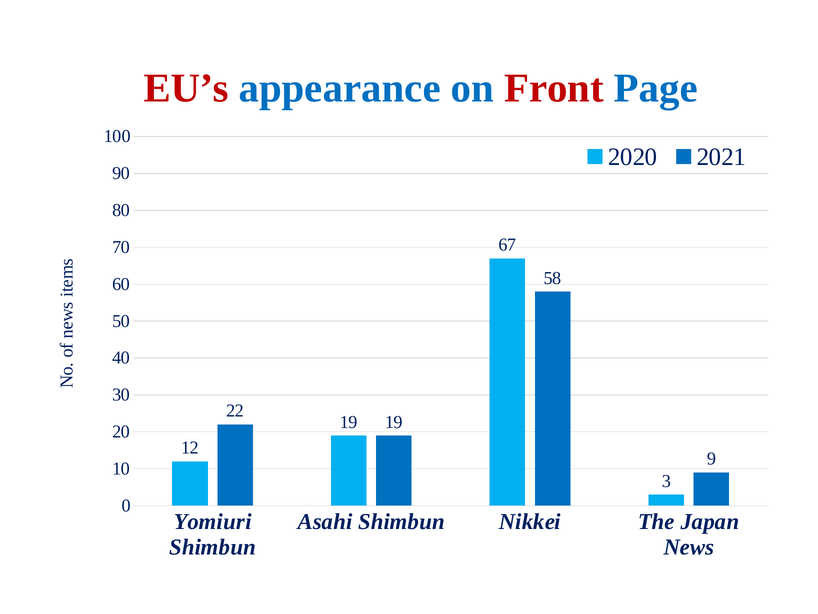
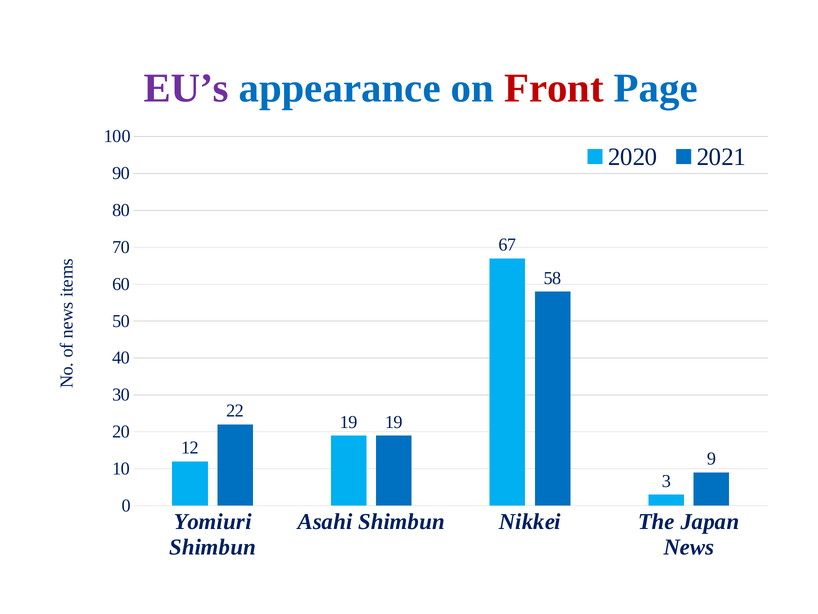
EU’s colour: red -> purple
